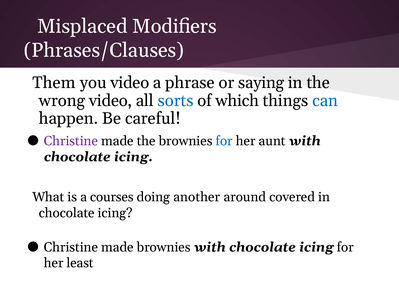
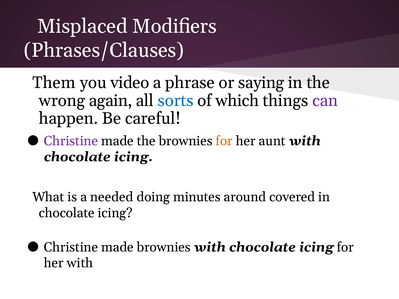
wrong video: video -> again
can colour: blue -> purple
for at (224, 141) colour: blue -> orange
courses: courses -> needed
another: another -> minutes
her least: least -> with
